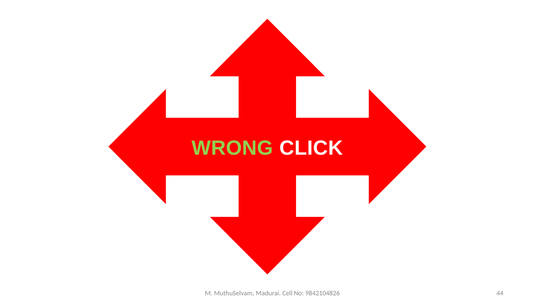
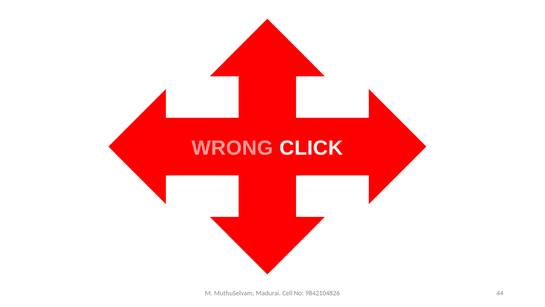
WRONG colour: light green -> pink
